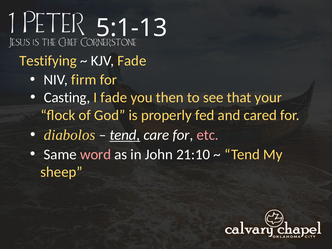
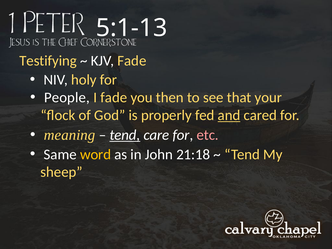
firm: firm -> holy
Casting: Casting -> People
and underline: none -> present
diabolos: diabolos -> meaning
word colour: pink -> yellow
21:10: 21:10 -> 21:18
